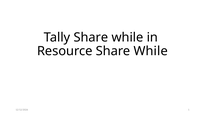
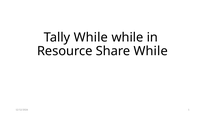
Tally Share: Share -> While
